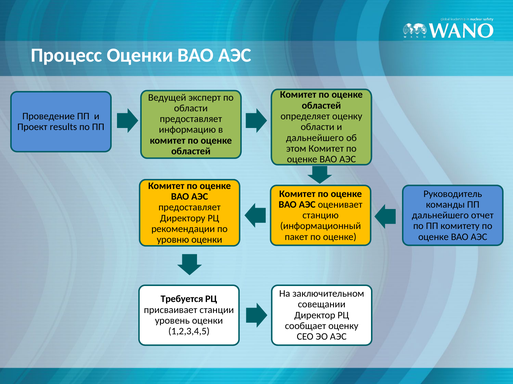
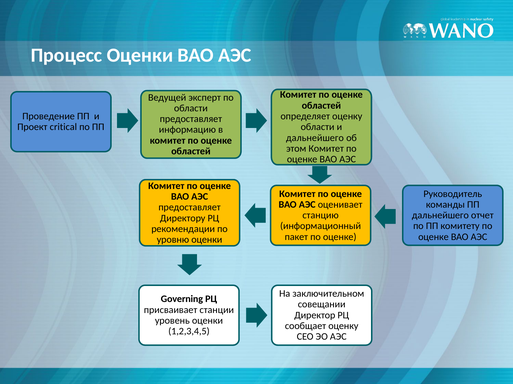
results: results -> critical
Требуется: Требуется -> Governing
